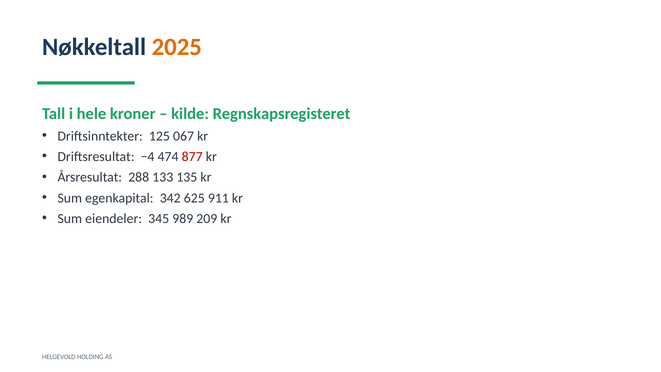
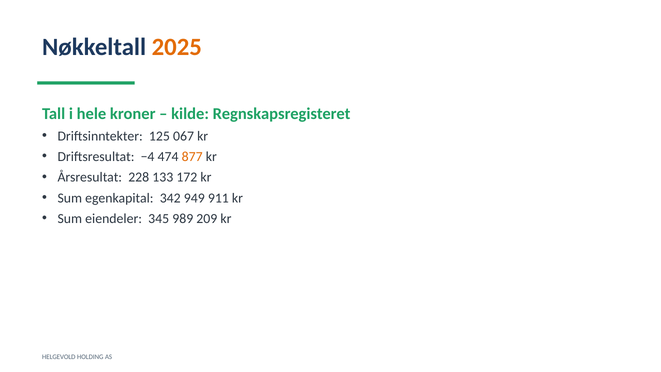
877 colour: red -> orange
288: 288 -> 228
135: 135 -> 172
625: 625 -> 949
